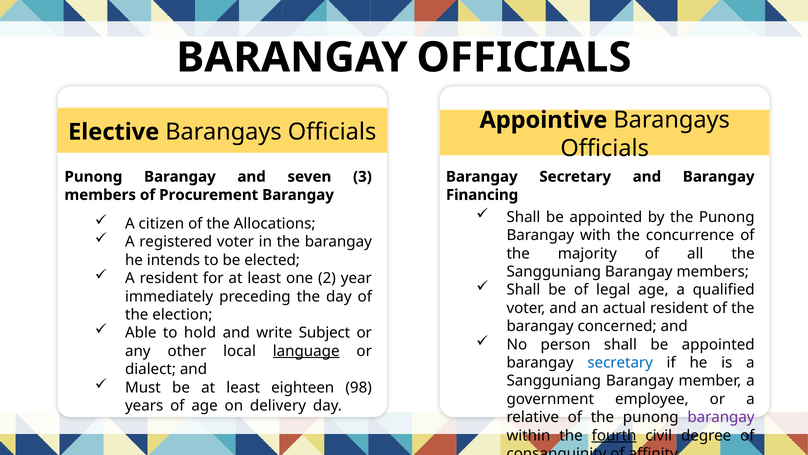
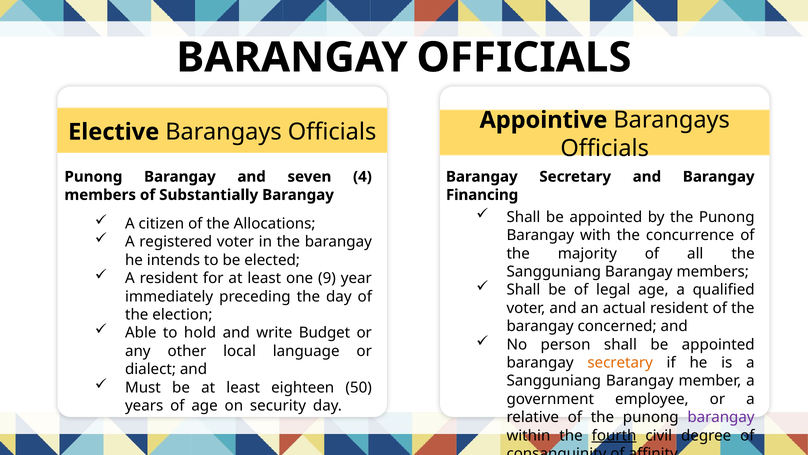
3: 3 -> 4
Procurement: Procurement -> Substantially
2: 2 -> 9
Subject: Subject -> Budget
language underline: present -> none
secretary at (620, 362) colour: blue -> orange
98: 98 -> 50
delivery: delivery -> security
